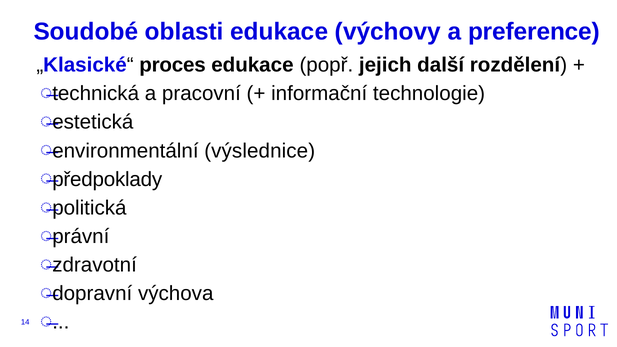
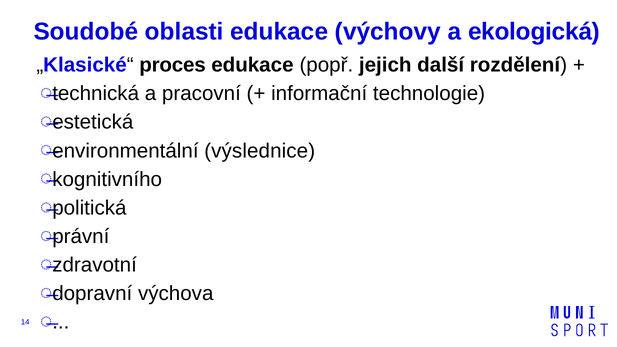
preference: preference -> ekologická
předpoklady: předpoklady -> kognitivního
